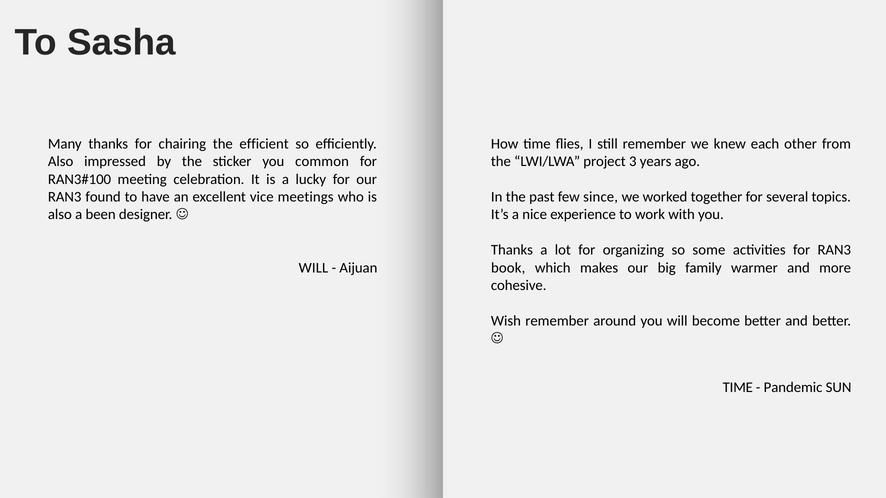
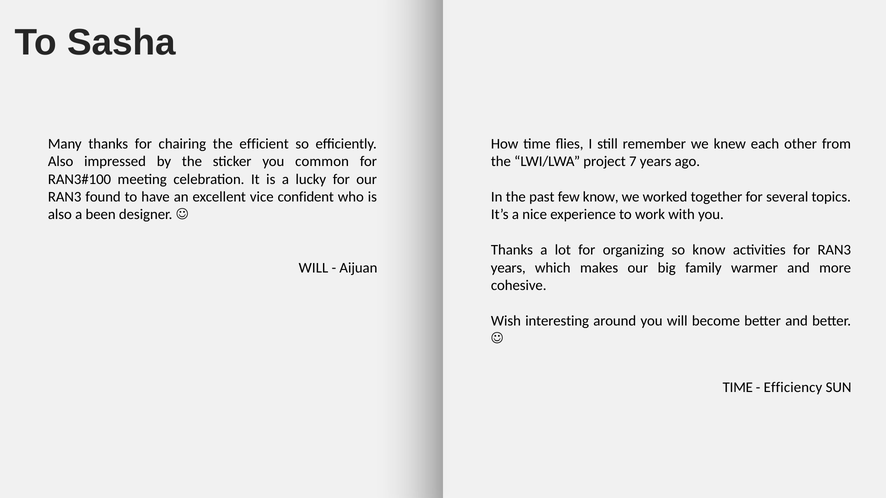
3: 3 -> 7
meetings: meetings -> confident
few since: since -> know
so some: some -> know
book at (508, 268): book -> years
Wish remember: remember -> interesting
Pandemic: Pandemic -> Efficiency
